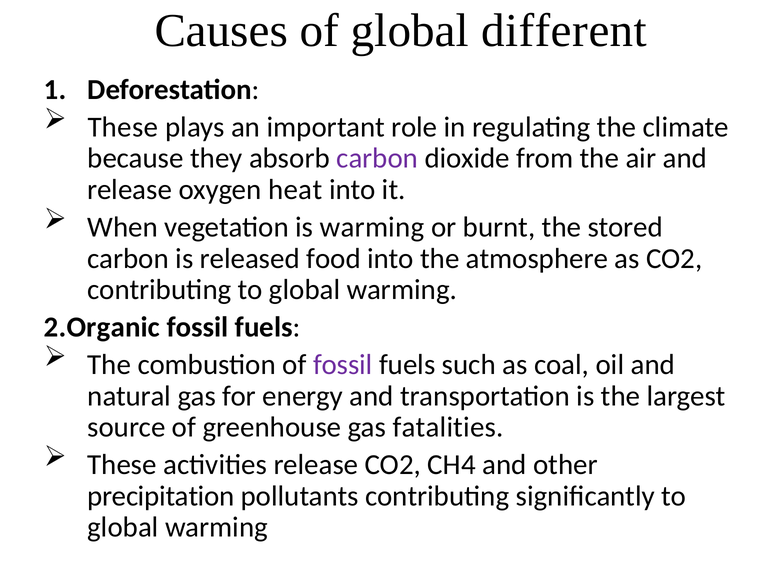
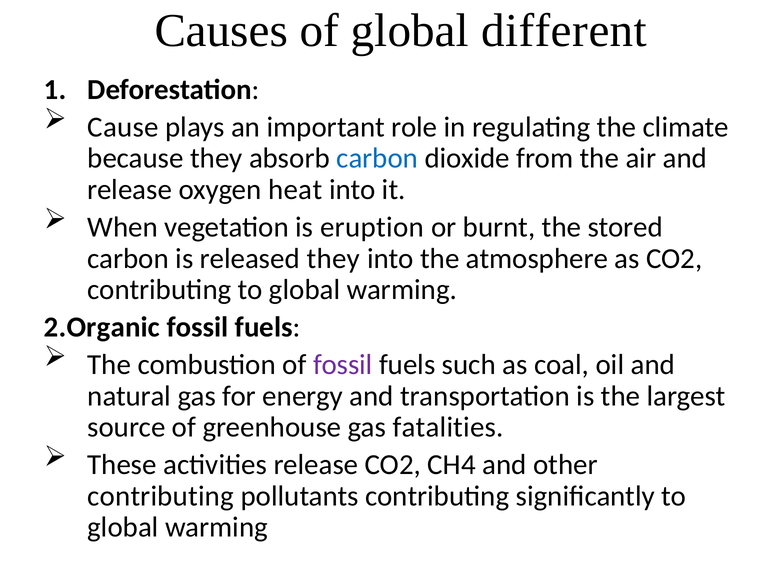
These at (123, 127): These -> Cause
carbon at (377, 158) colour: purple -> blue
is warming: warming -> eruption
released food: food -> they
precipitation at (161, 496): precipitation -> contributing
